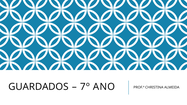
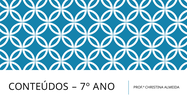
GUARDADOS: GUARDADOS -> CONTEÚDOS
